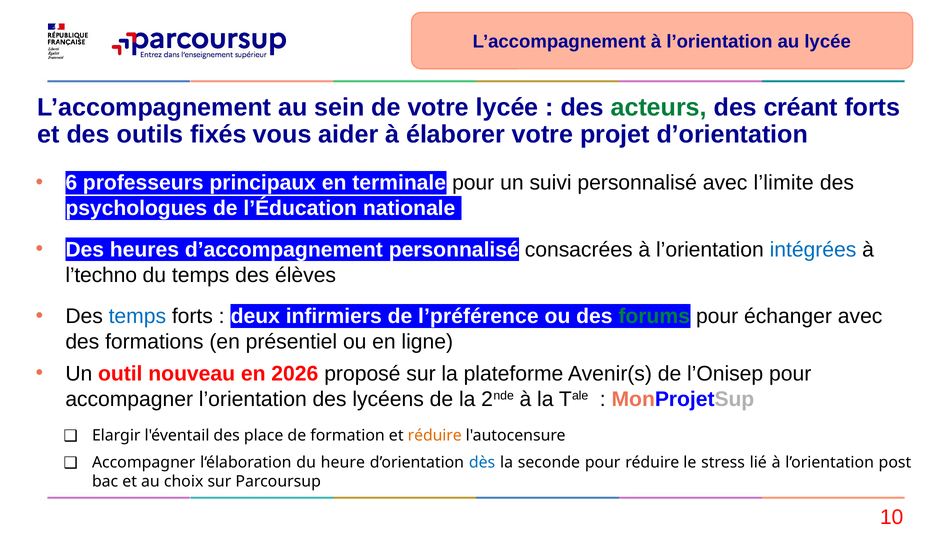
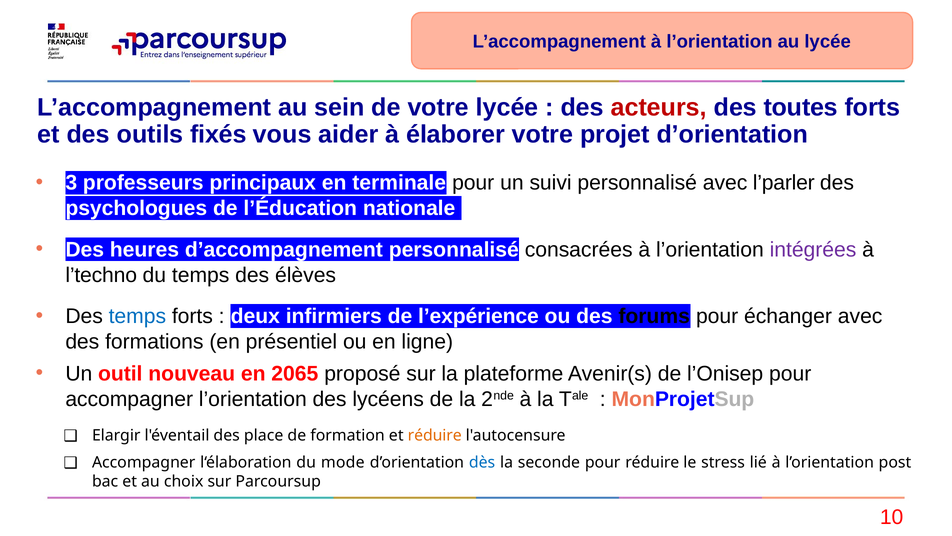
acteurs colour: green -> red
créant: créant -> toutes
6: 6 -> 3
l’limite: l’limite -> l’parler
intégrées colour: blue -> purple
l’préférence: l’préférence -> l’expérience
forums colour: green -> black
2026: 2026 -> 2065
heure: heure -> mode
